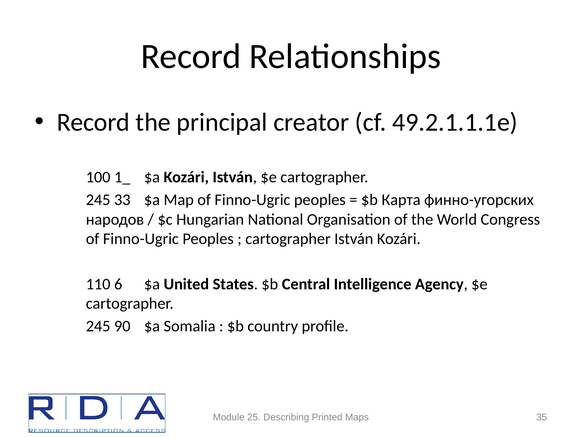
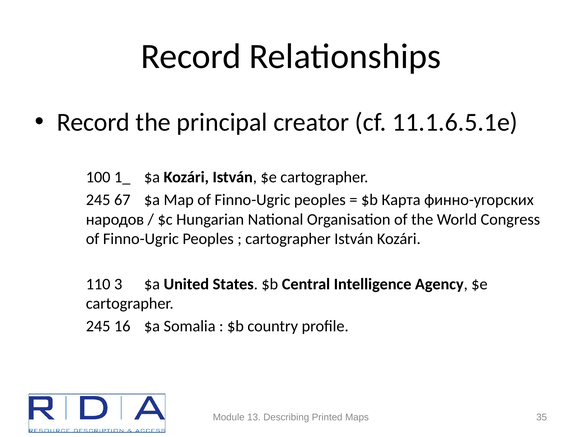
49.2.1.1.1e: 49.2.1.1.1e -> 11.1.6.5.1e
33: 33 -> 67
6: 6 -> 3
90: 90 -> 16
25: 25 -> 13
